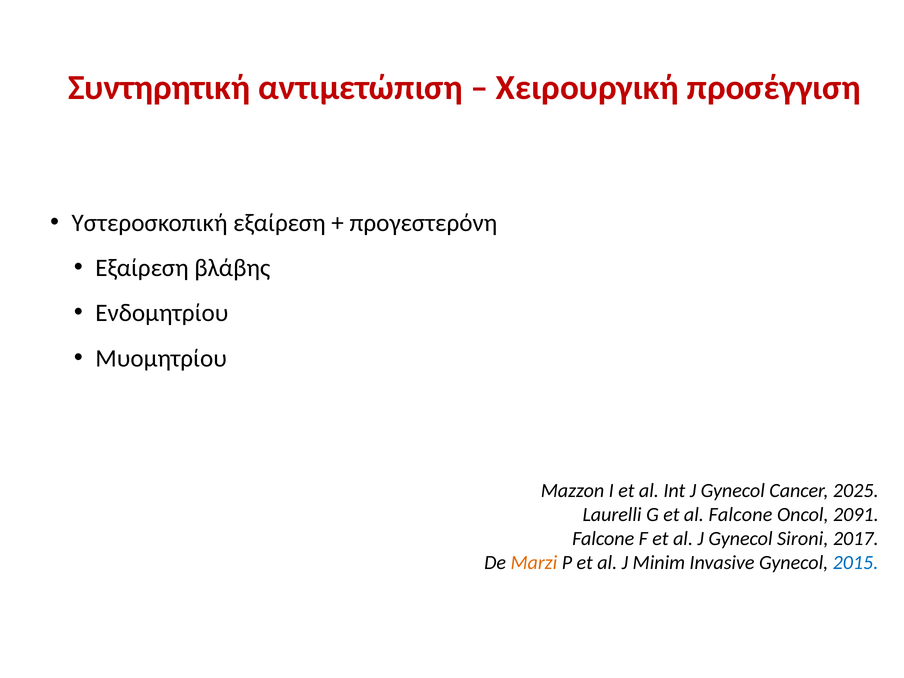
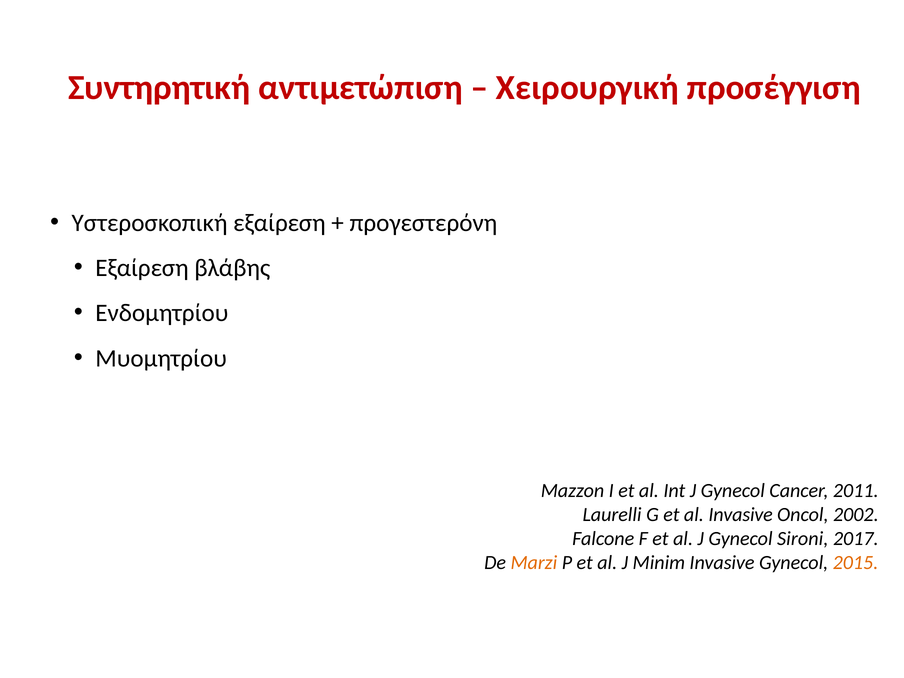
2025: 2025 -> 2011
al Falcone: Falcone -> Invasive
2091: 2091 -> 2002
2015 colour: blue -> orange
